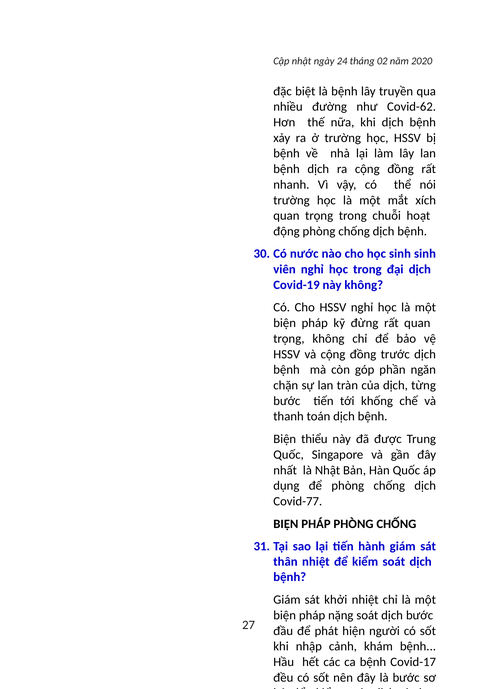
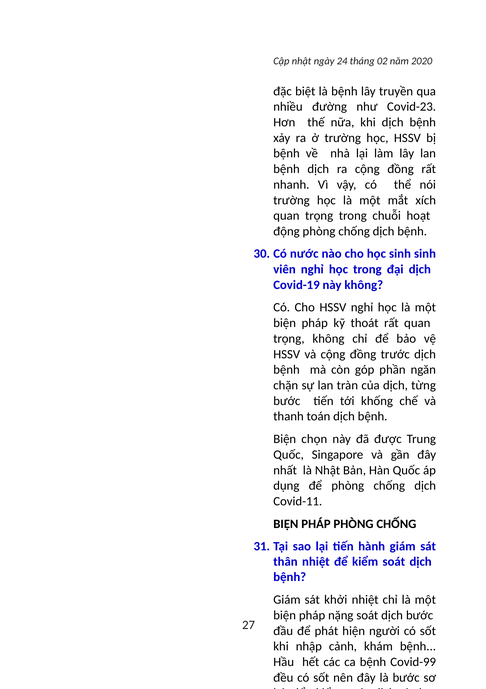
Covid-62: Covid-62 -> Covid-23
đừng: đừng -> thoát
thiểu: thiểu -> chọn
Covid-77: Covid-77 -> Covid-11
Covid-17: Covid-17 -> Covid-99
